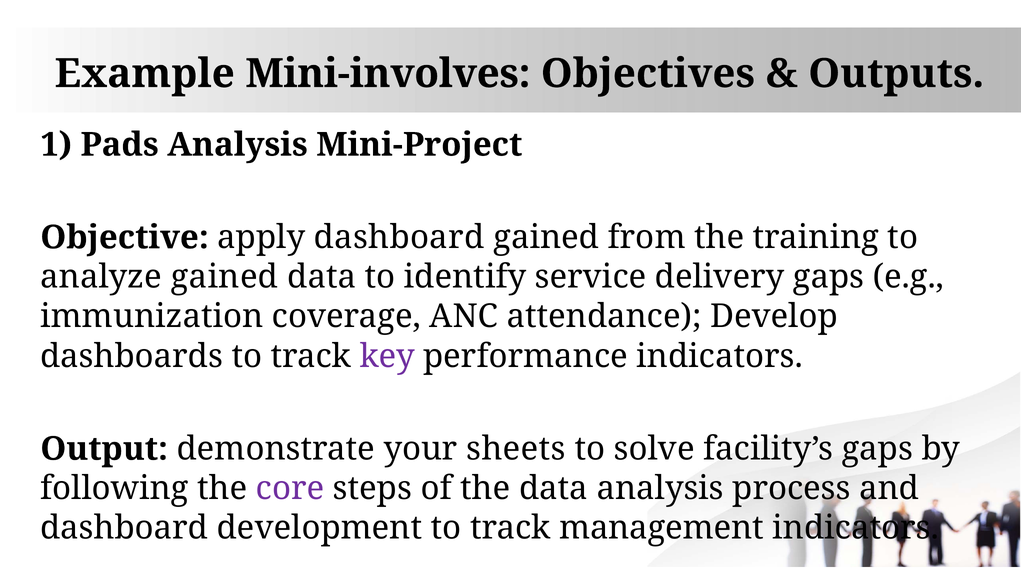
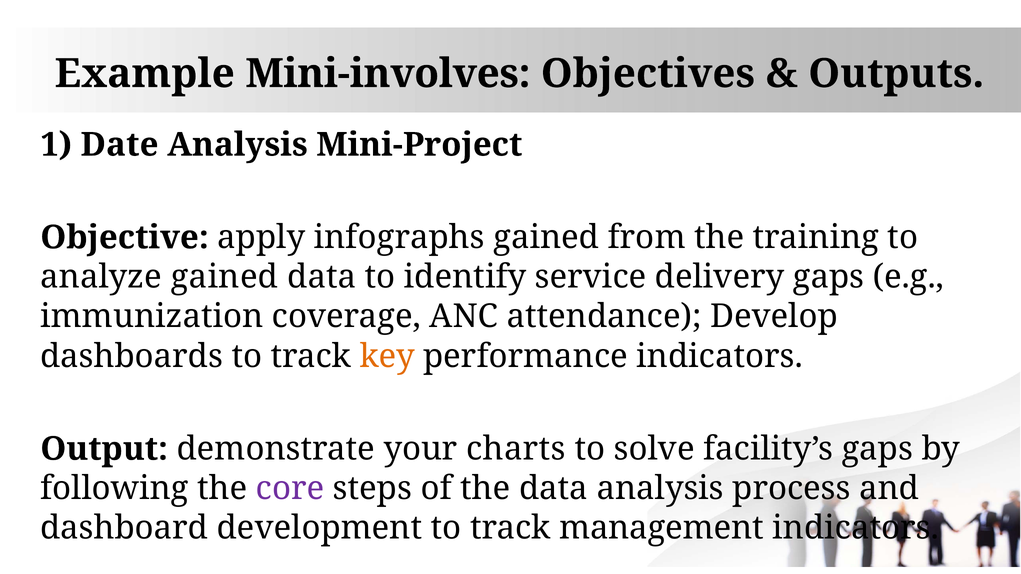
Pads: Pads -> Date
apply dashboard: dashboard -> infographs
key colour: purple -> orange
sheets: sheets -> charts
